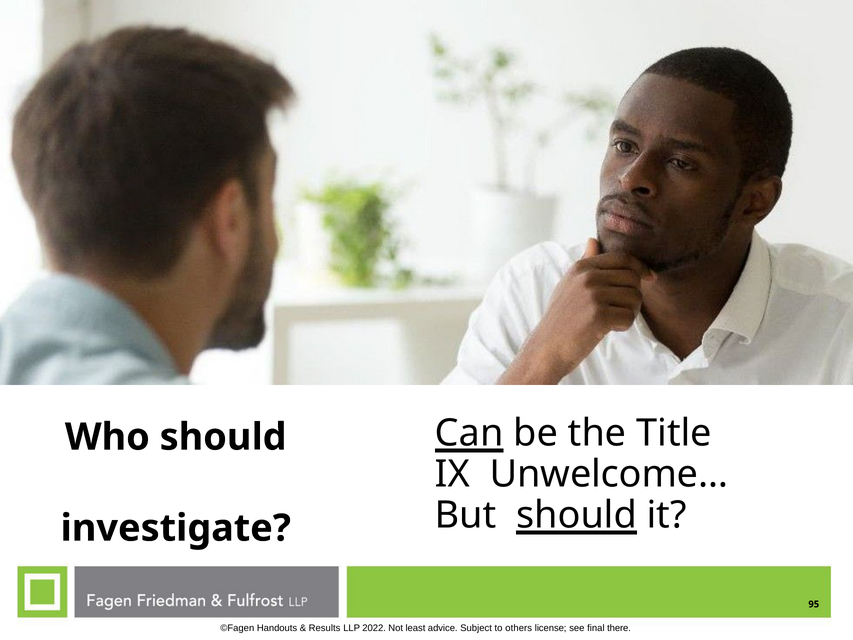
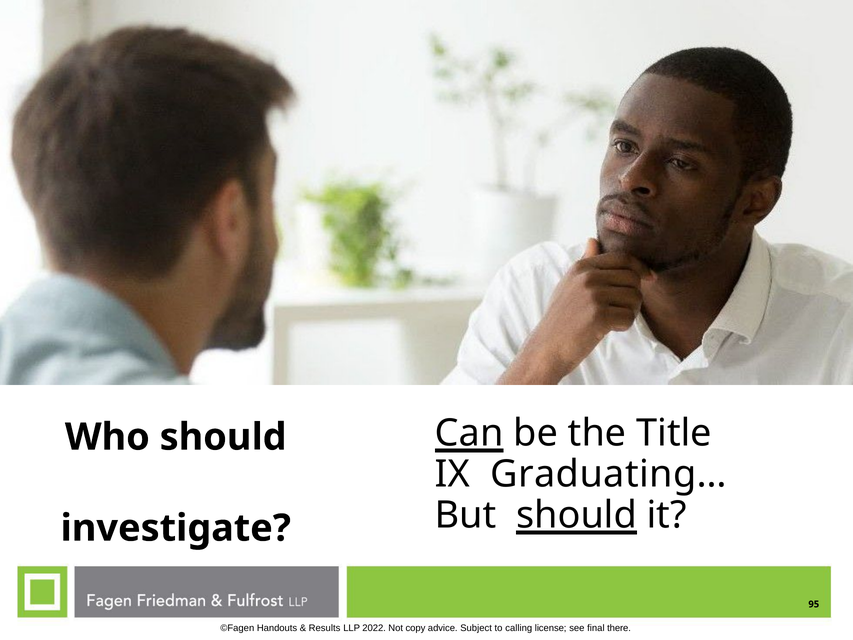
Unwelcome…: Unwelcome… -> Graduating…
least: least -> copy
others: others -> calling
